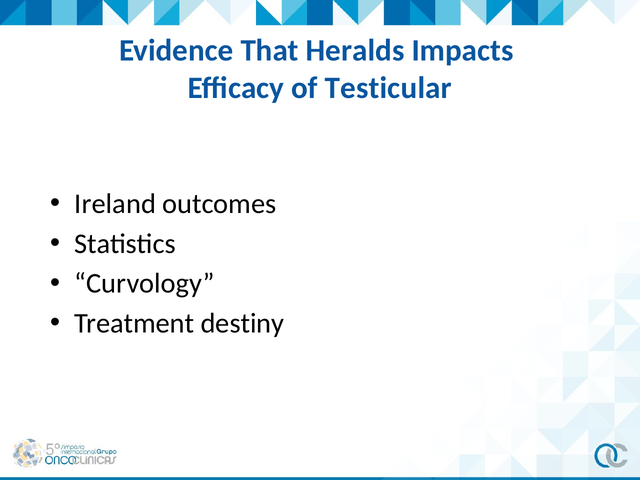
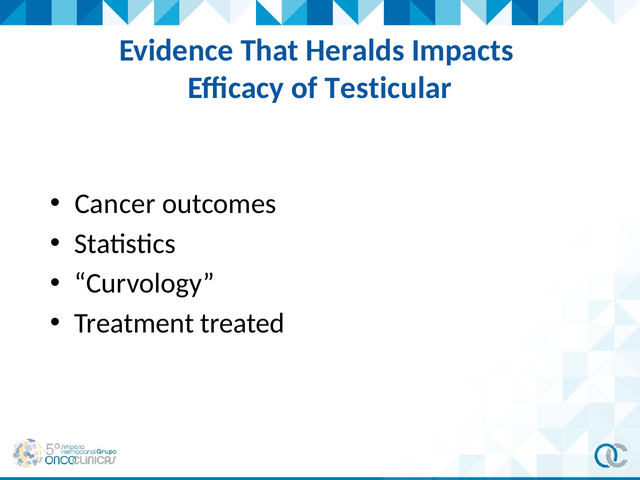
Ireland: Ireland -> Cancer
destiny: destiny -> treated
